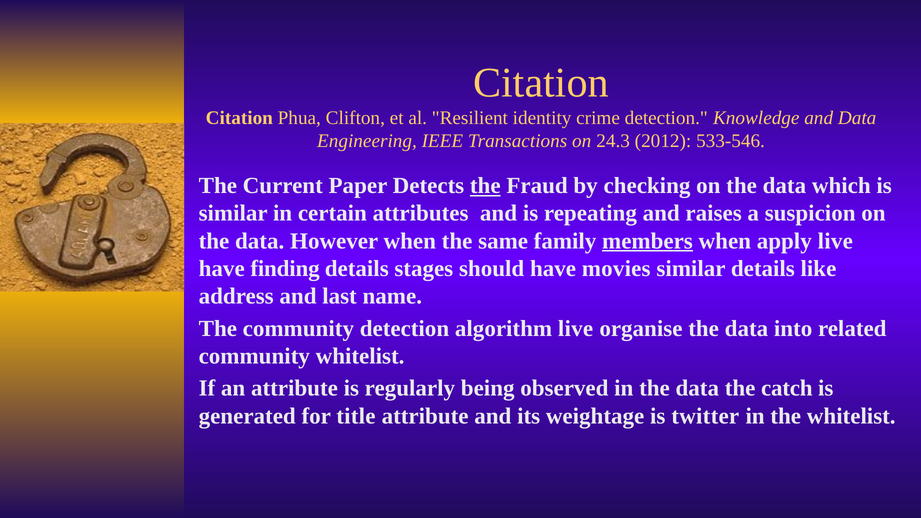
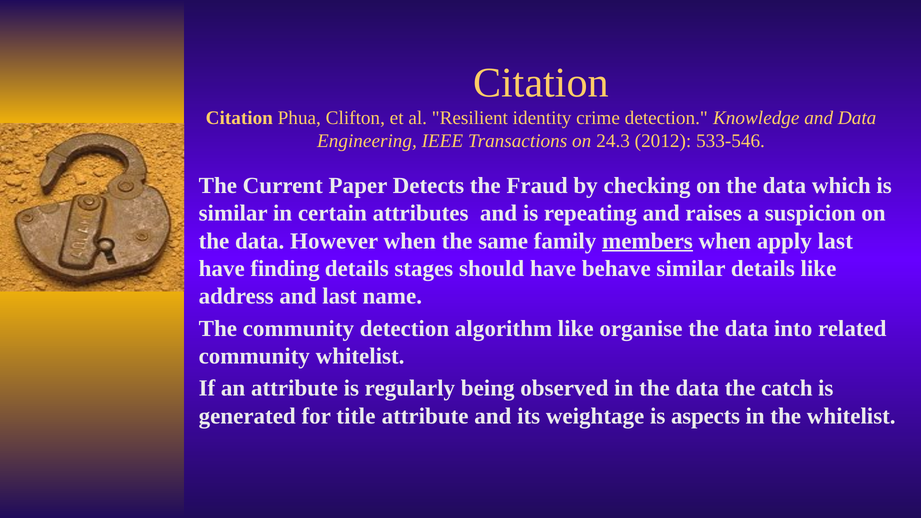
the at (485, 186) underline: present -> none
apply live: live -> last
movies: movies -> behave
algorithm live: live -> like
twitter: twitter -> aspects
